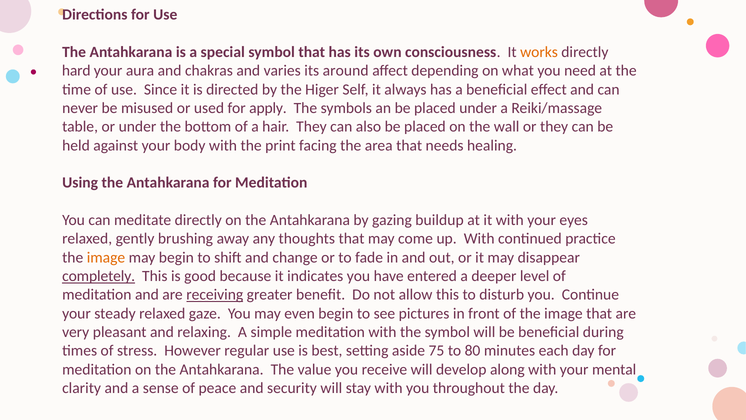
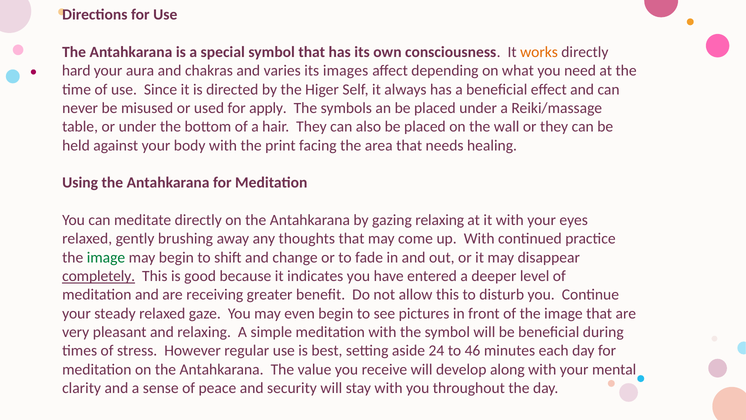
around: around -> images
gazing buildup: buildup -> relaxing
image at (106, 257) colour: orange -> green
receiving underline: present -> none
75: 75 -> 24
80: 80 -> 46
